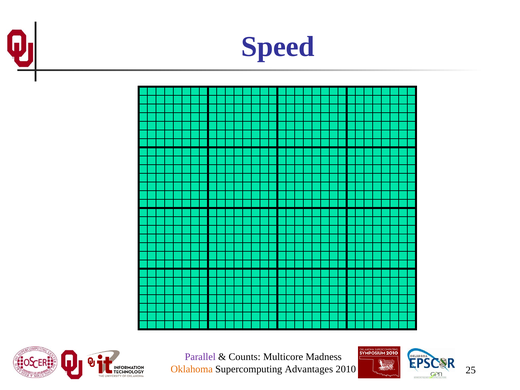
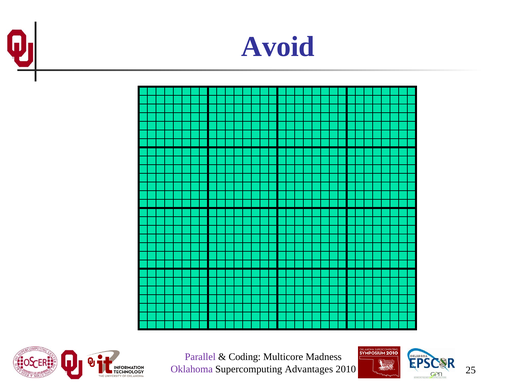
Speed: Speed -> Avoid
Counts: Counts -> Coding
Oklahoma colour: orange -> purple
